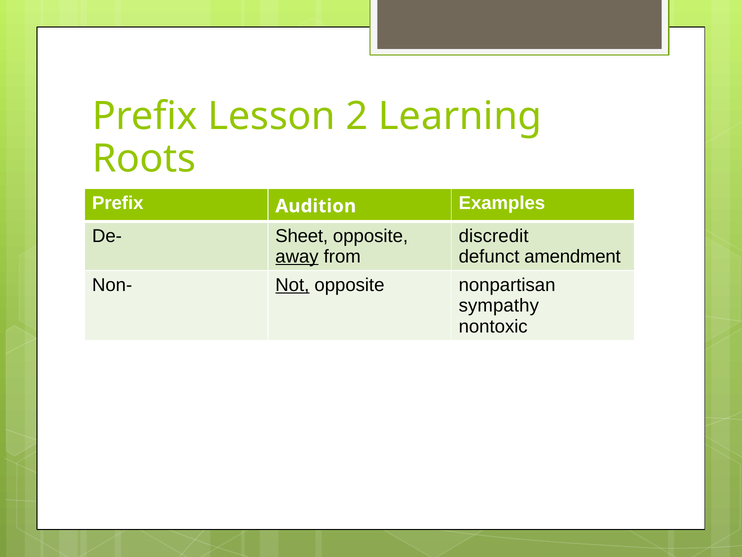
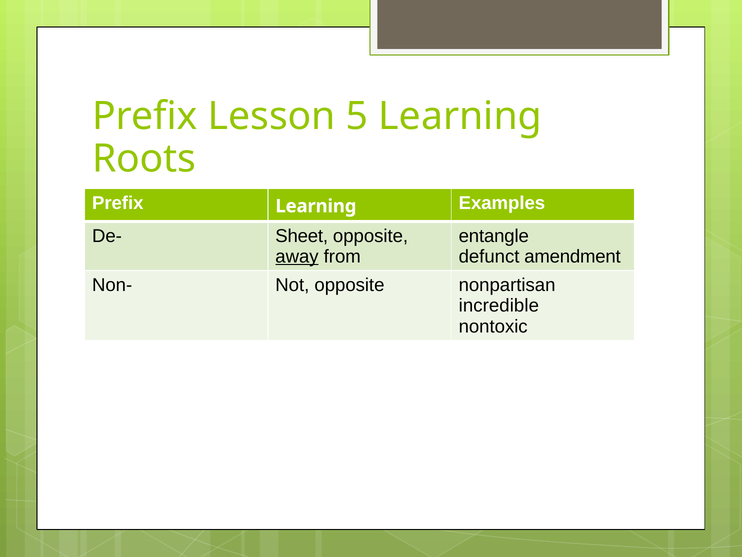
2: 2 -> 5
Prefix Audition: Audition -> Learning
discredit: discredit -> entangle
Not underline: present -> none
sympathy: sympathy -> incredible
